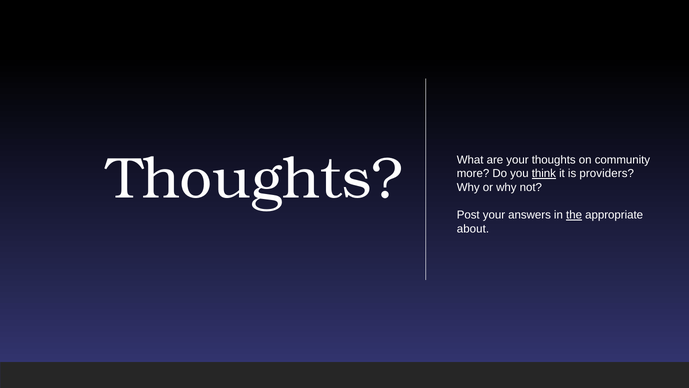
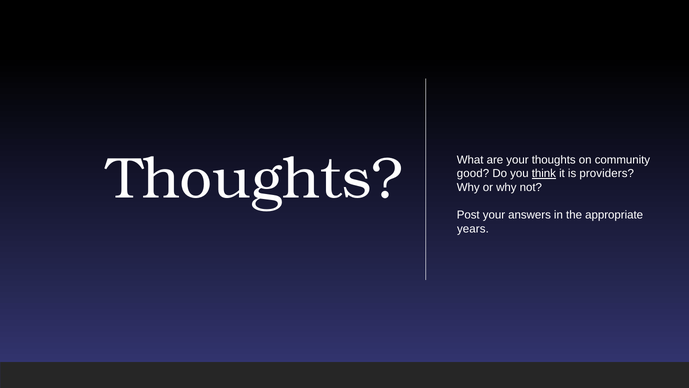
more: more -> good
the underline: present -> none
about: about -> years
